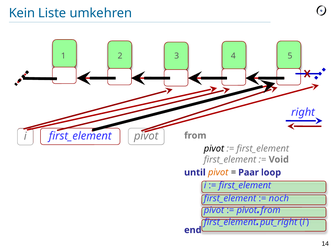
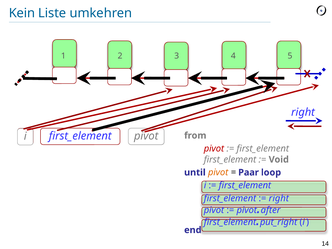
pivot at (214, 148) colour: black -> red
noch at (279, 198): noch -> right
from at (271, 210): from -> after
